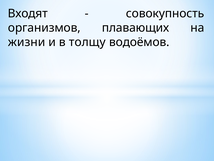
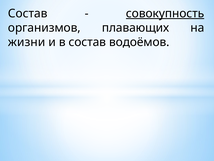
Входят at (28, 13): Входят -> Состав
совокупность underline: none -> present
в толщу: толщу -> состав
